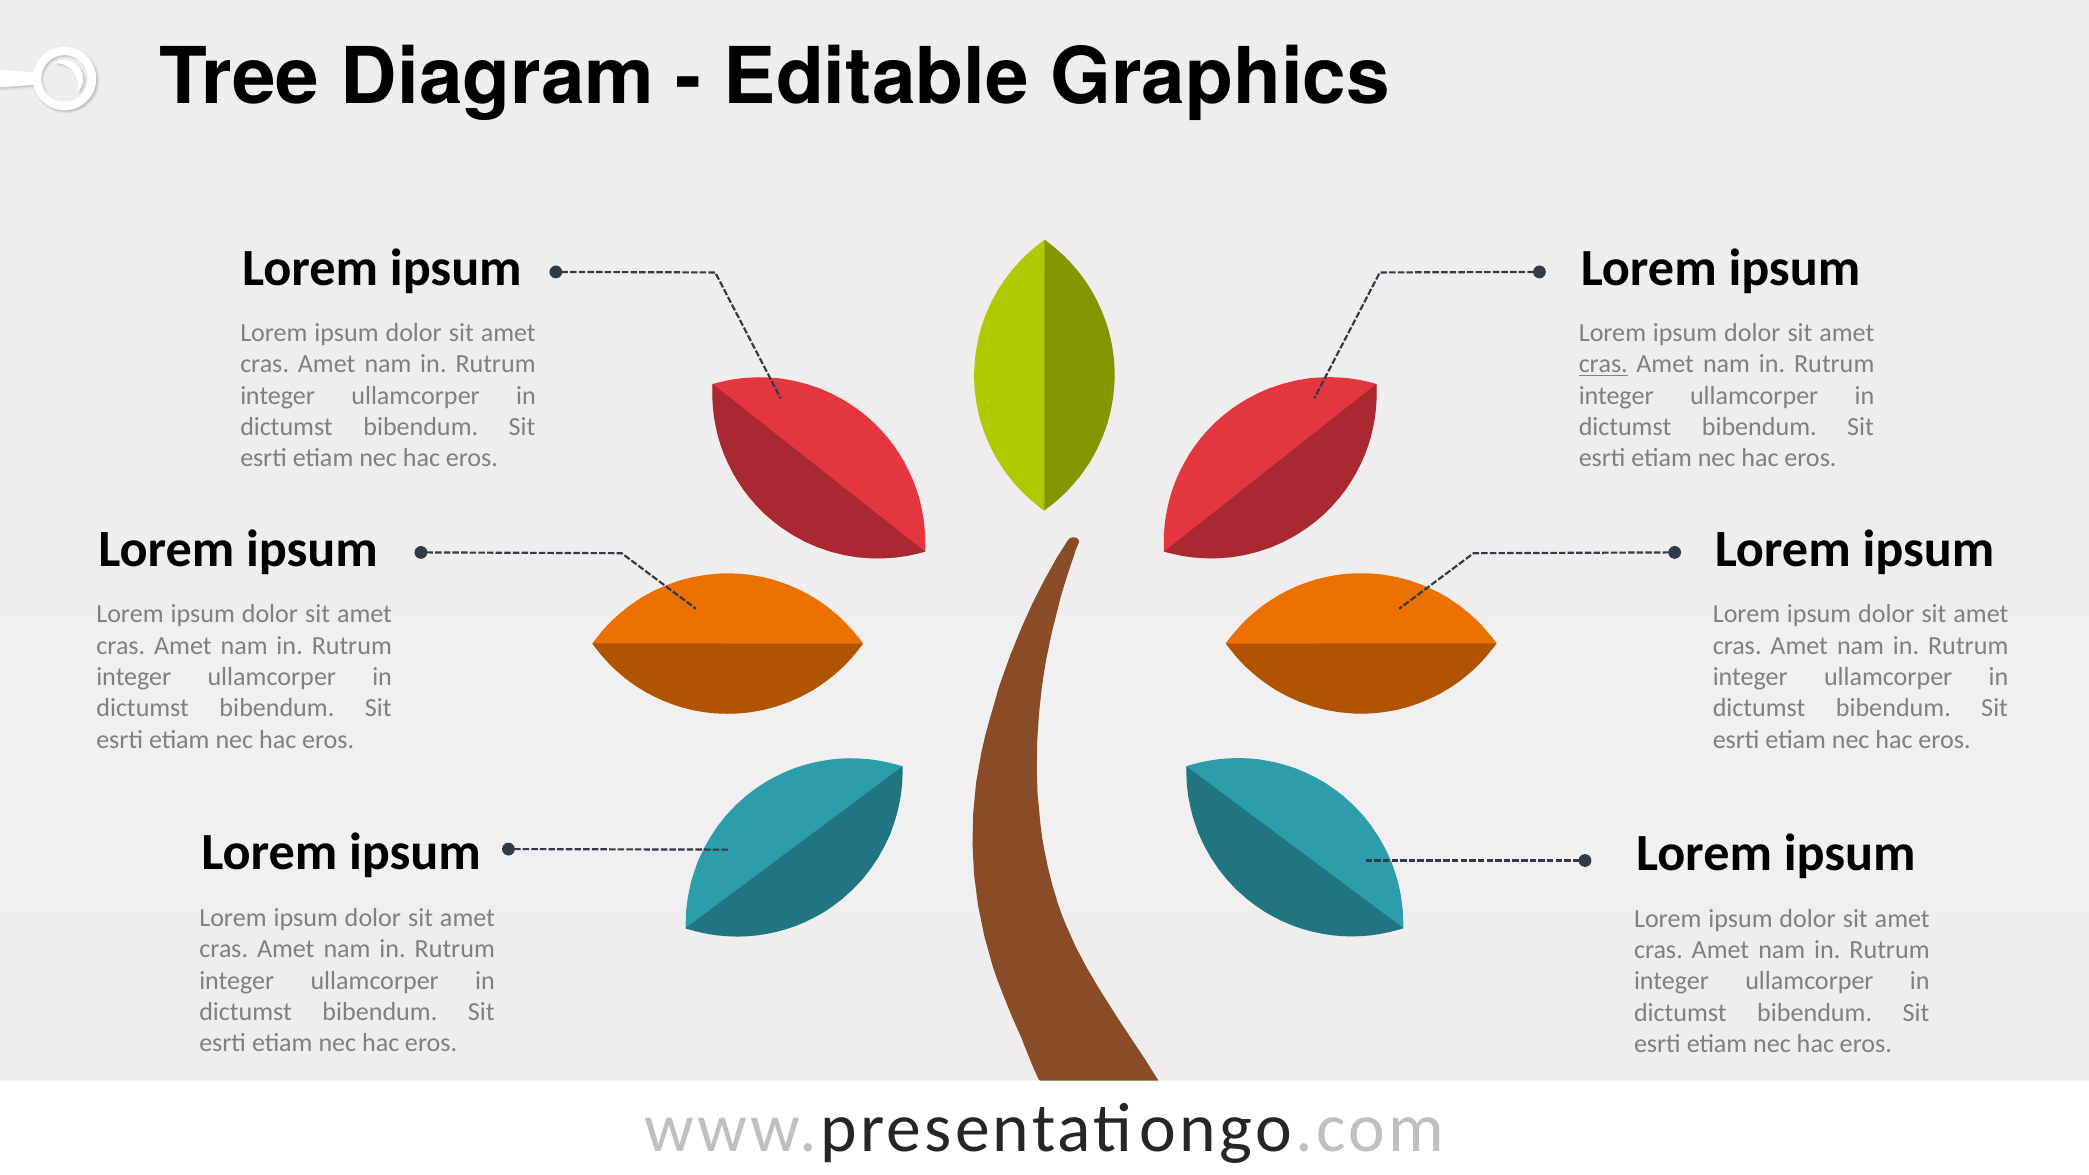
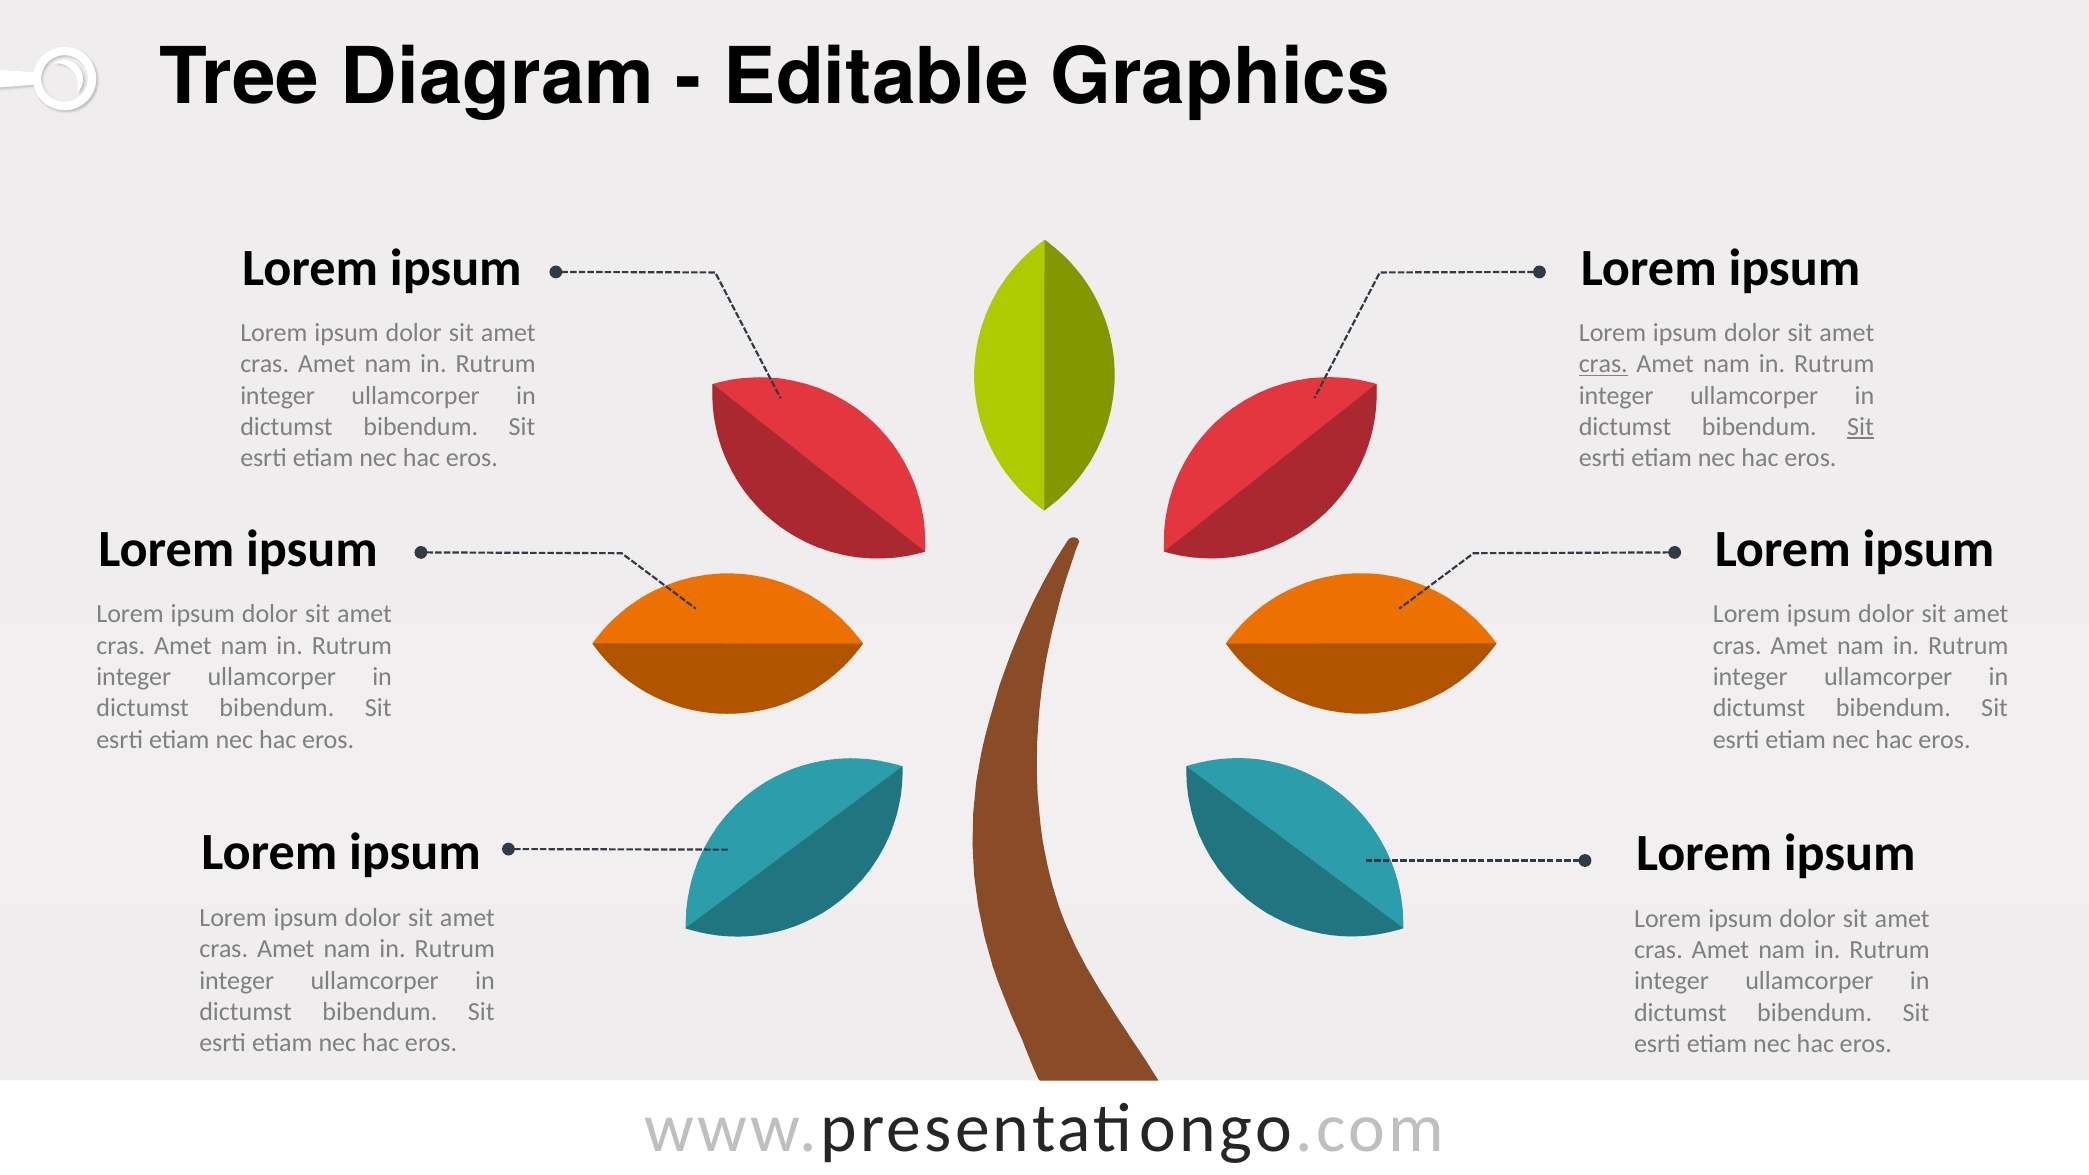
Sit at (1861, 427) underline: none -> present
